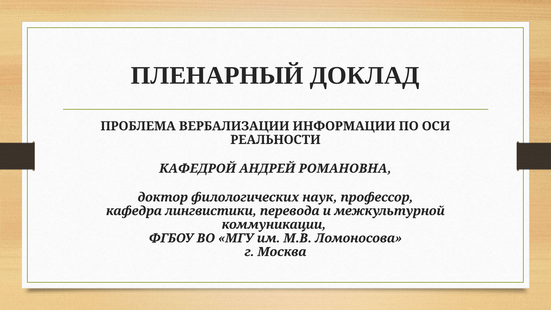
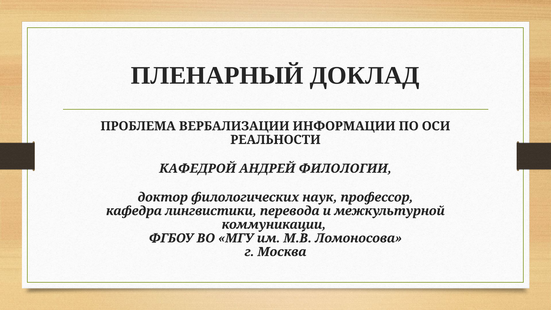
РОМАНОВНА: РОМАНОВНА -> ФИЛОЛОГИИ
